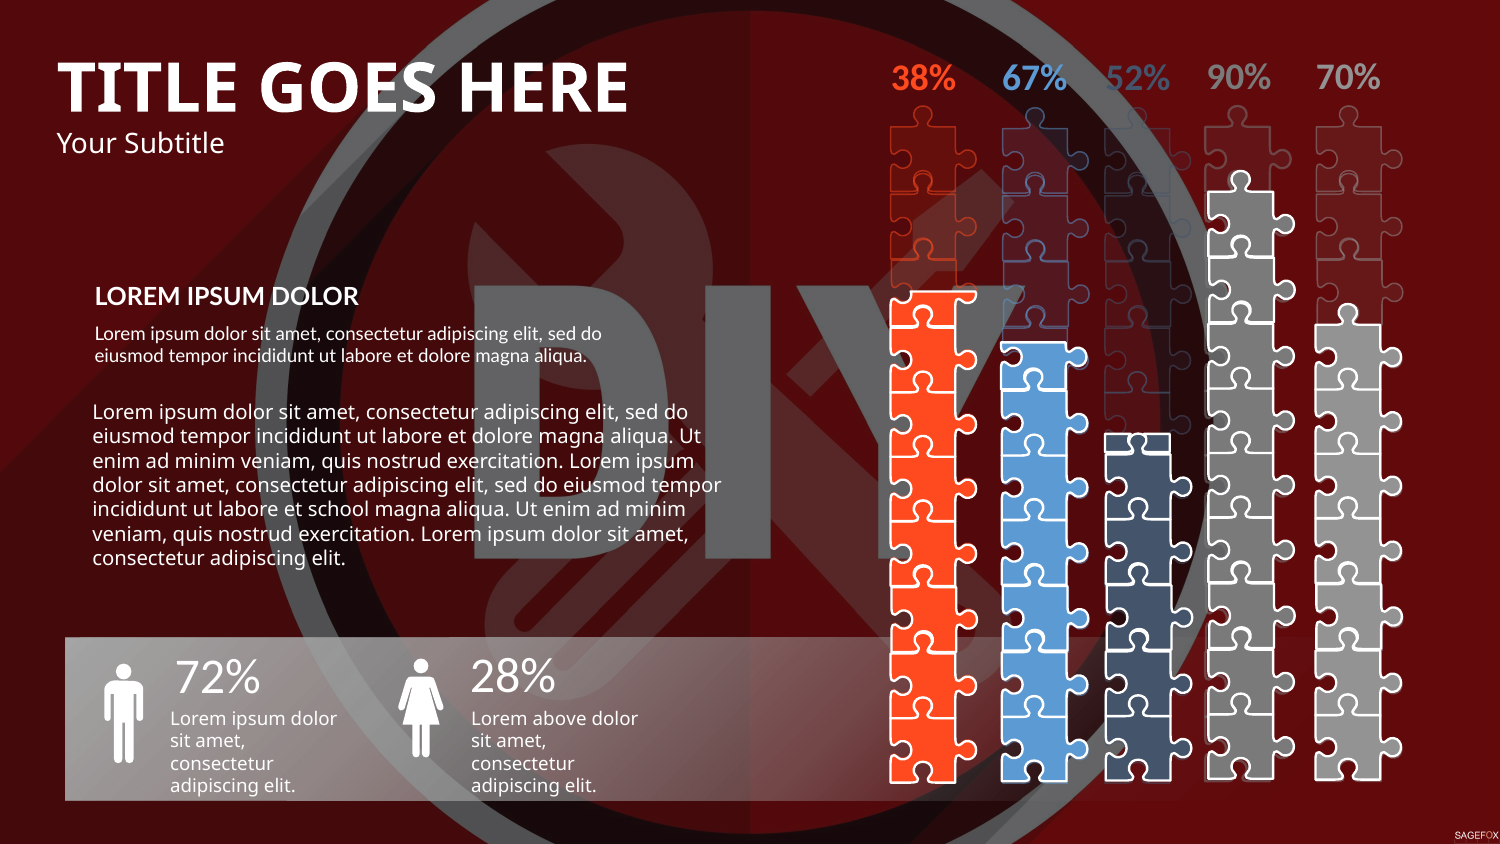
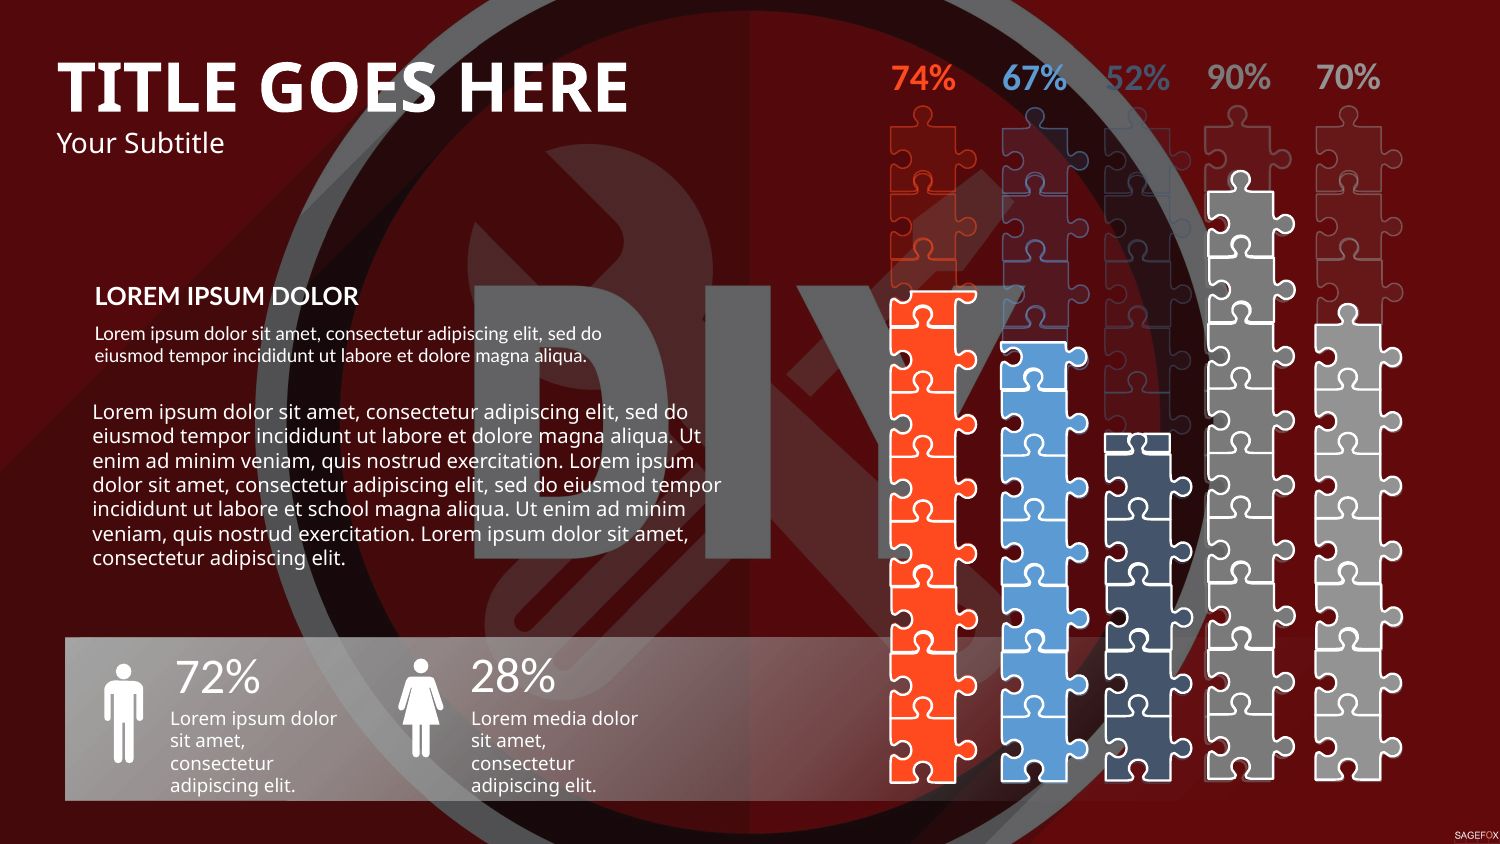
38%: 38% -> 74%
above: above -> media
